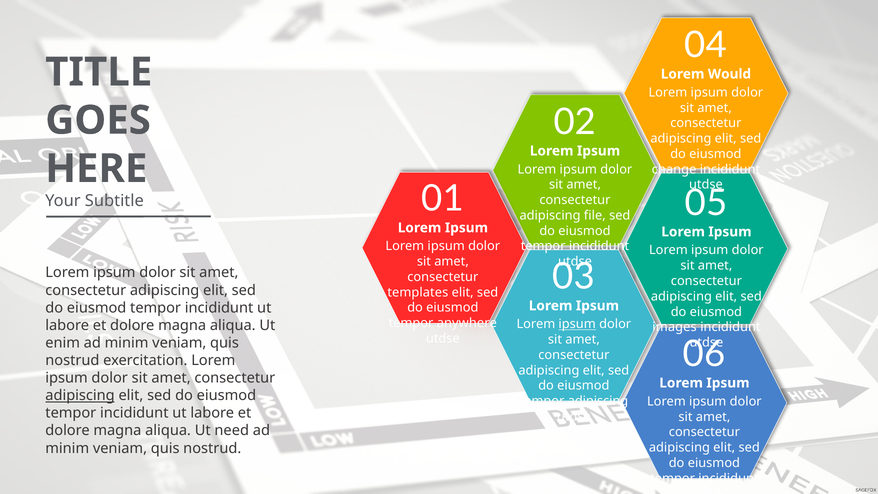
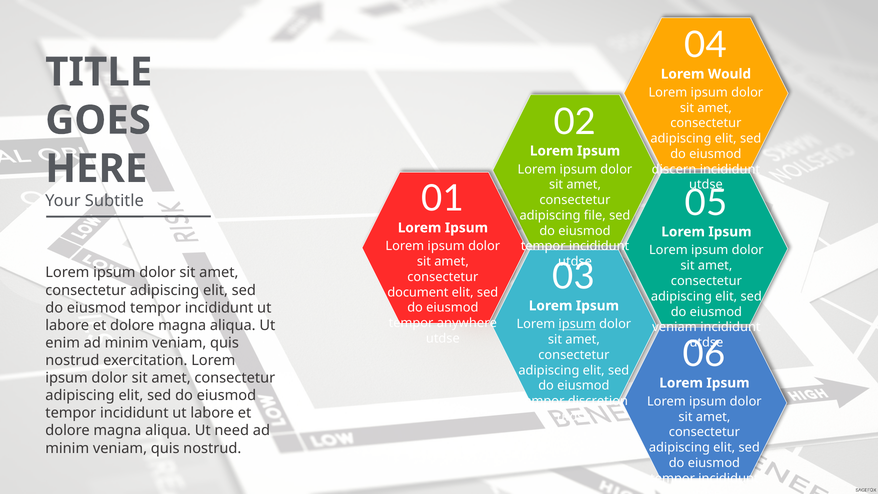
change: change -> discern
templates: templates -> document
images at (675, 327): images -> veniam
adipiscing at (80, 395) underline: present -> none
tempor adipiscing: adipiscing -> discretion
